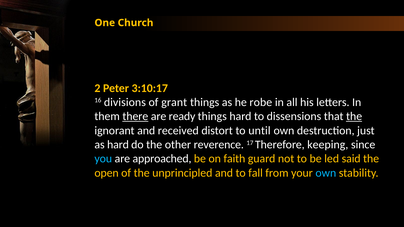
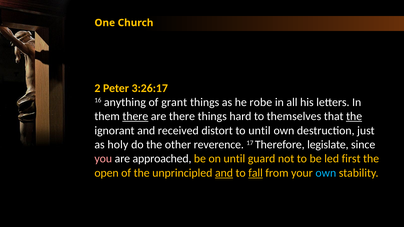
3:10:17: 3:10:17 -> 3:26:17
divisions: divisions -> anything
are ready: ready -> there
dissensions: dissensions -> themselves
as hard: hard -> holy
keeping: keeping -> legislate
you colour: light blue -> pink
on faith: faith -> until
said: said -> first
and at (224, 173) underline: none -> present
fall underline: none -> present
